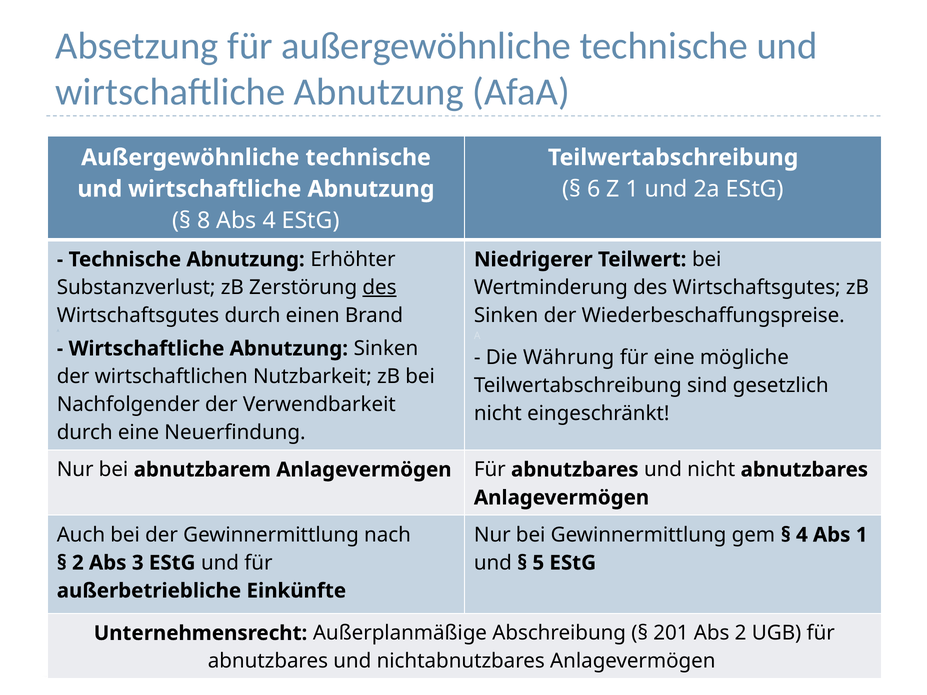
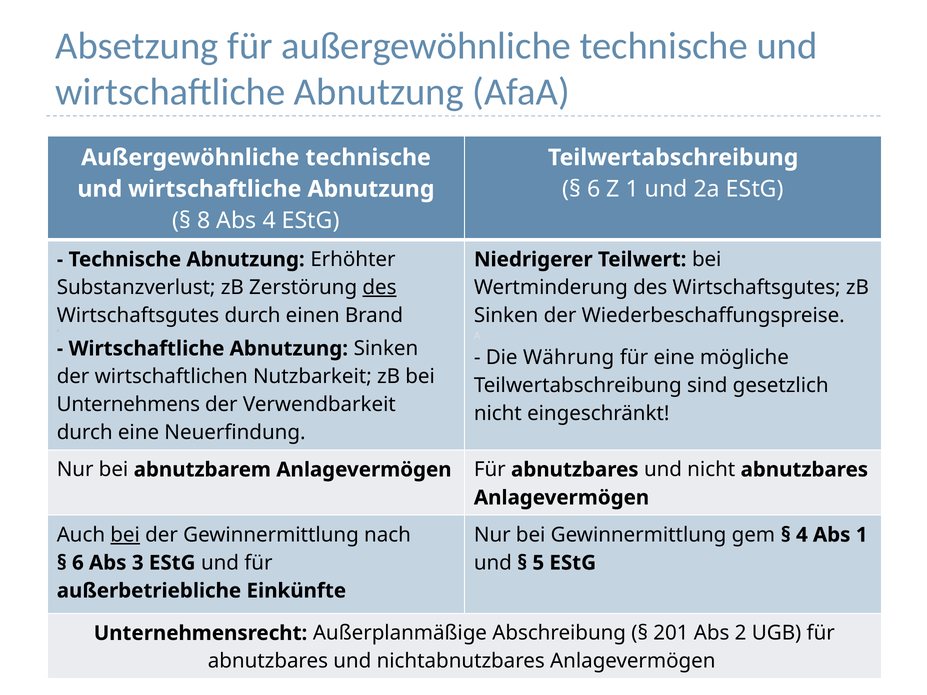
Nachfolgender: Nachfolgender -> Unternehmens
bei at (125, 535) underline: none -> present
2 at (78, 563): 2 -> 6
